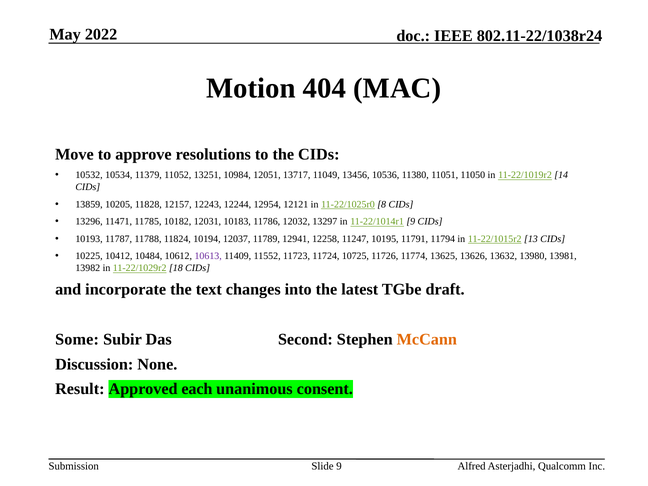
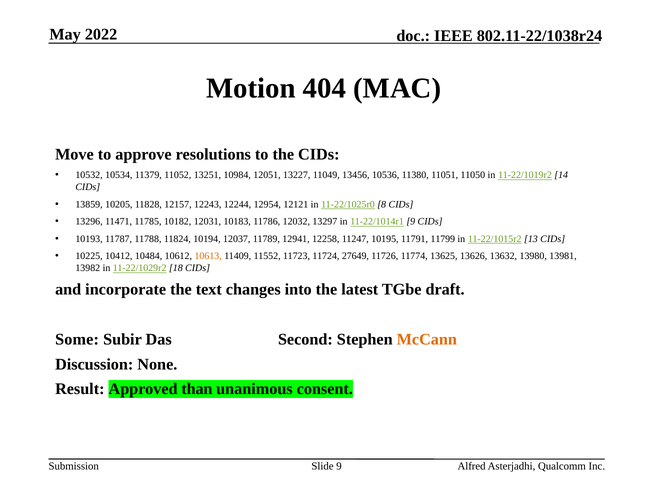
13717: 13717 -> 13227
11794: 11794 -> 11799
10613 colour: purple -> orange
10725: 10725 -> 27649
each: each -> than
